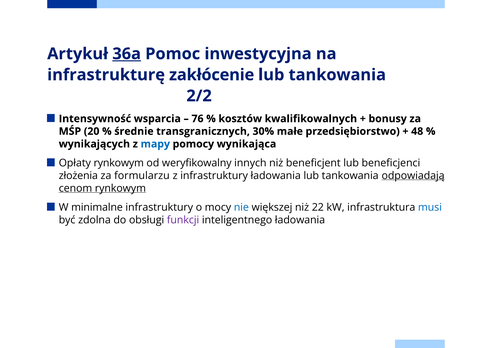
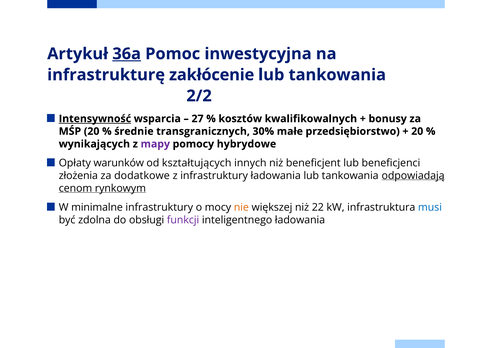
Intensywność underline: none -> present
76: 76 -> 27
48 at (417, 131): 48 -> 20
mapy colour: blue -> purple
wynikająca: wynikająca -> hybrydowe
Opłaty rynkowym: rynkowym -> warunków
weryfikowalny: weryfikowalny -> kształtujących
formularzu: formularzu -> dodatkowe
nie colour: blue -> orange
